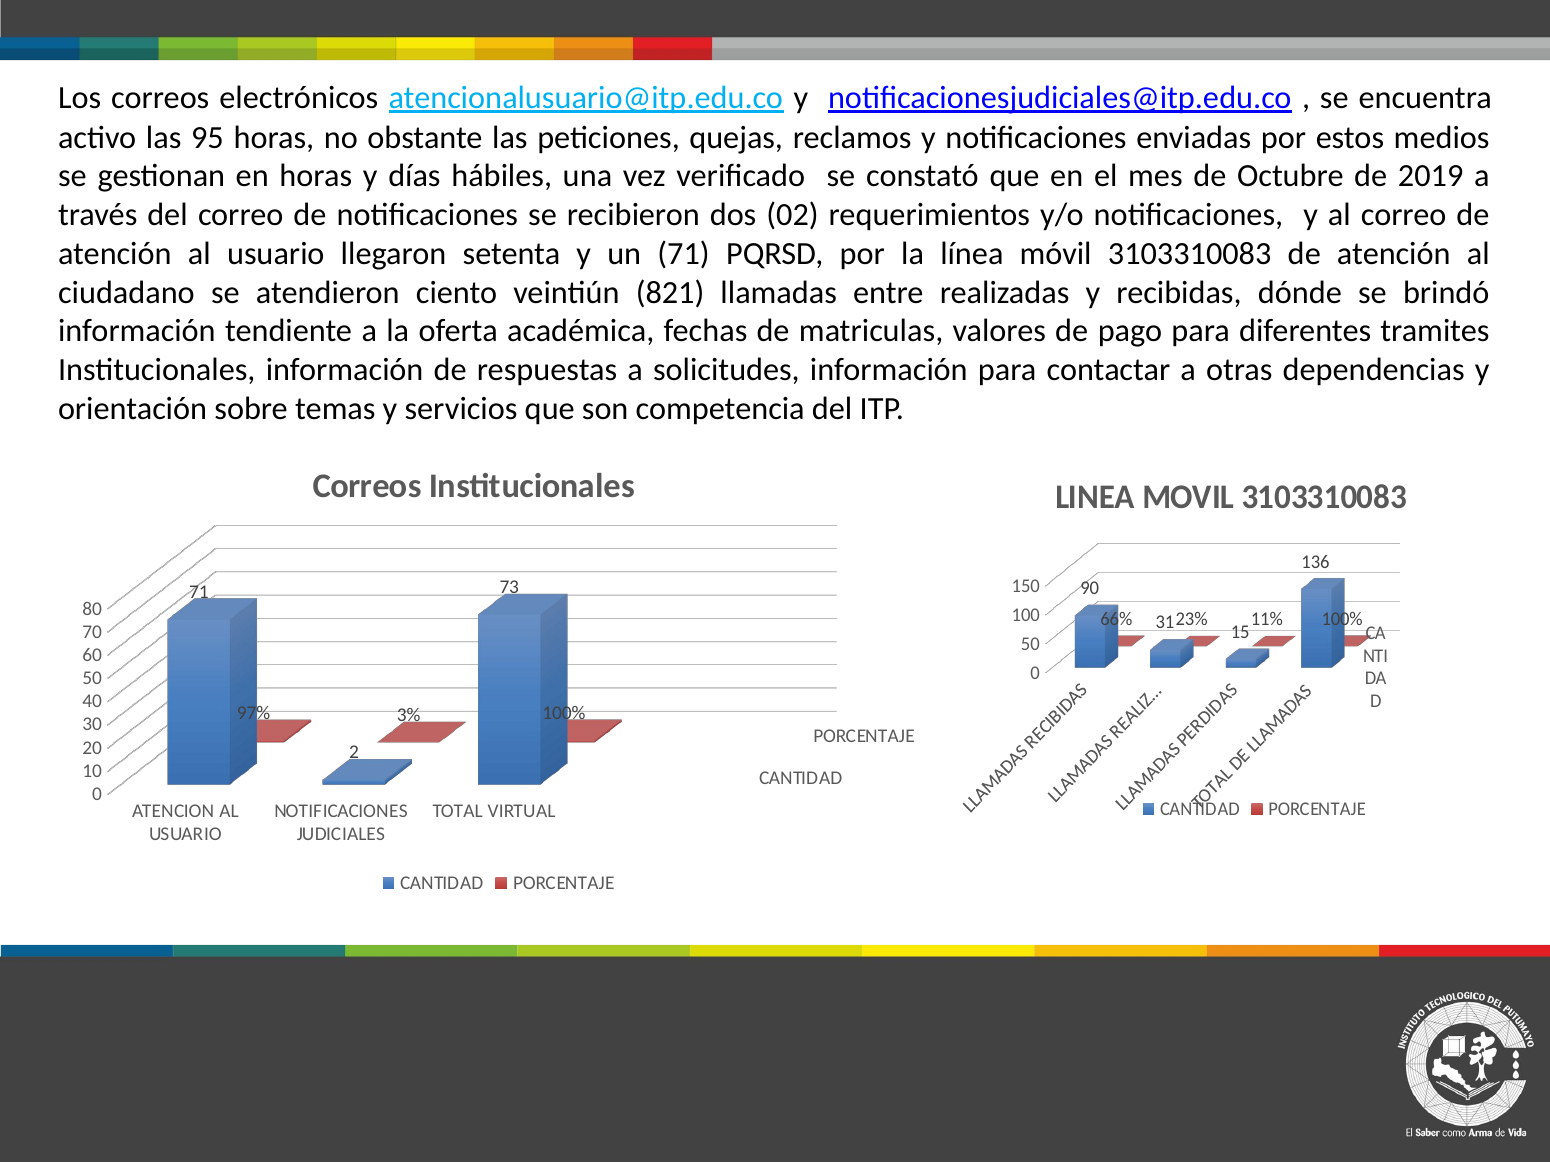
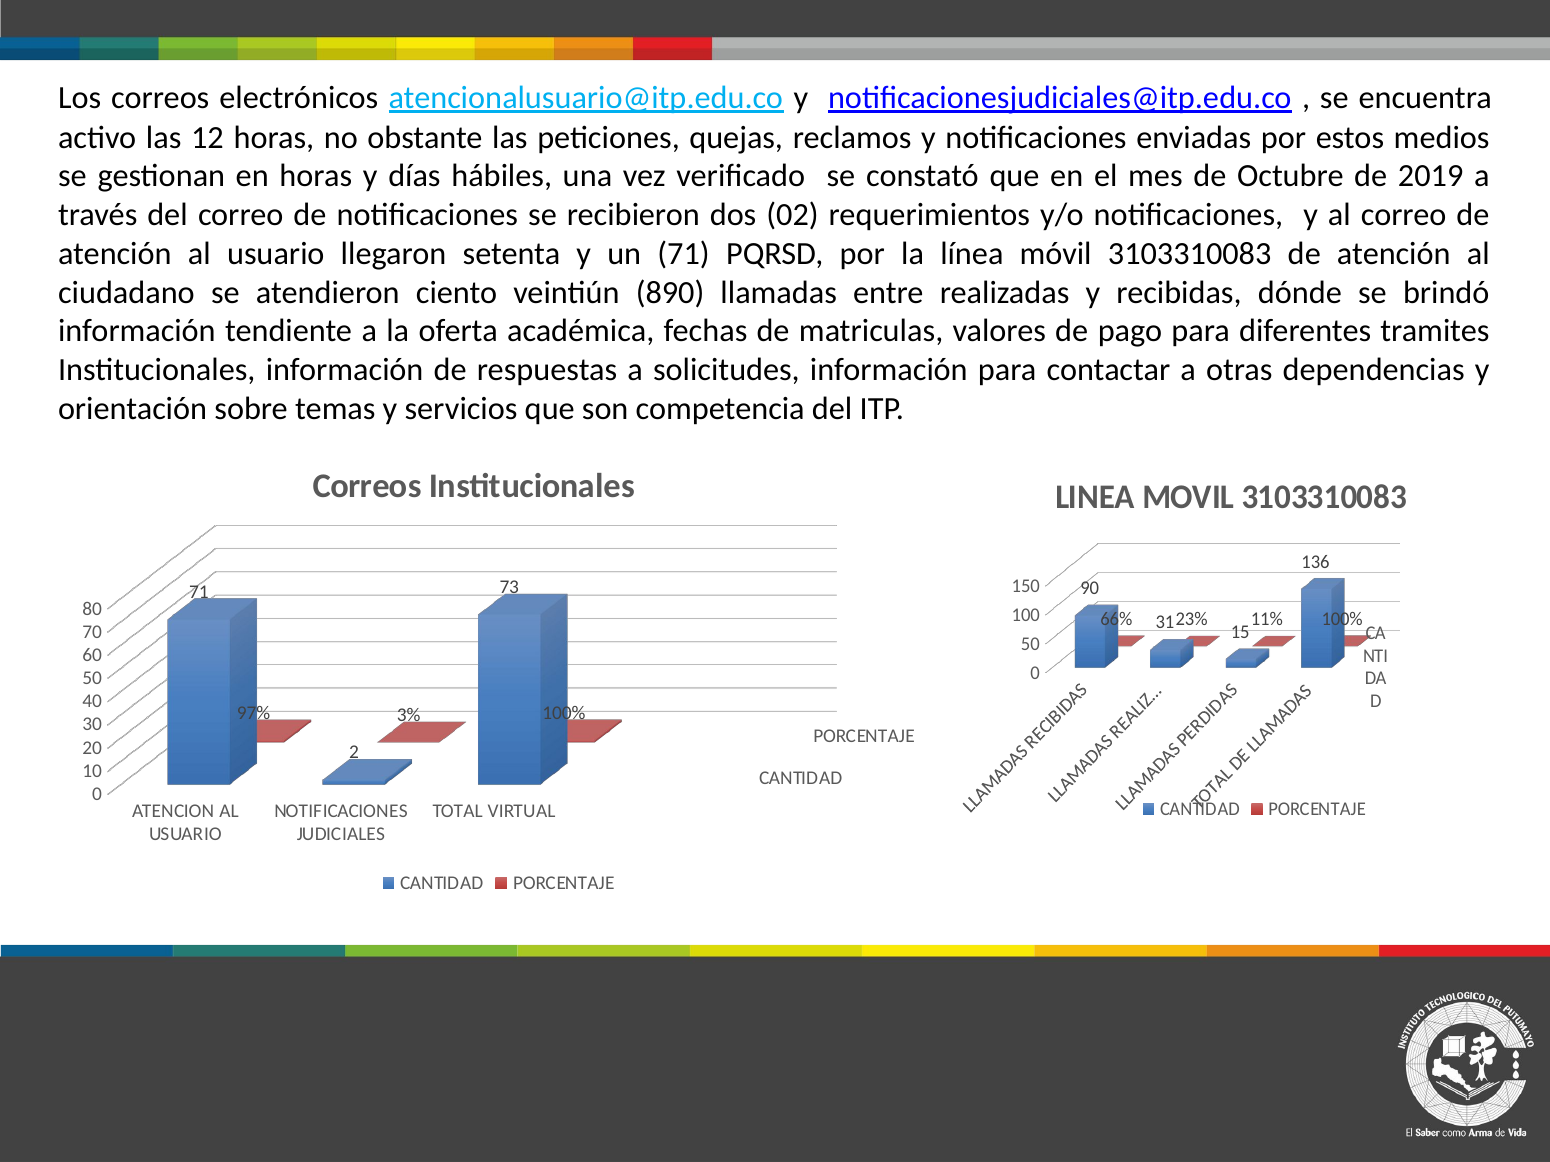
95: 95 -> 12
821: 821 -> 890
